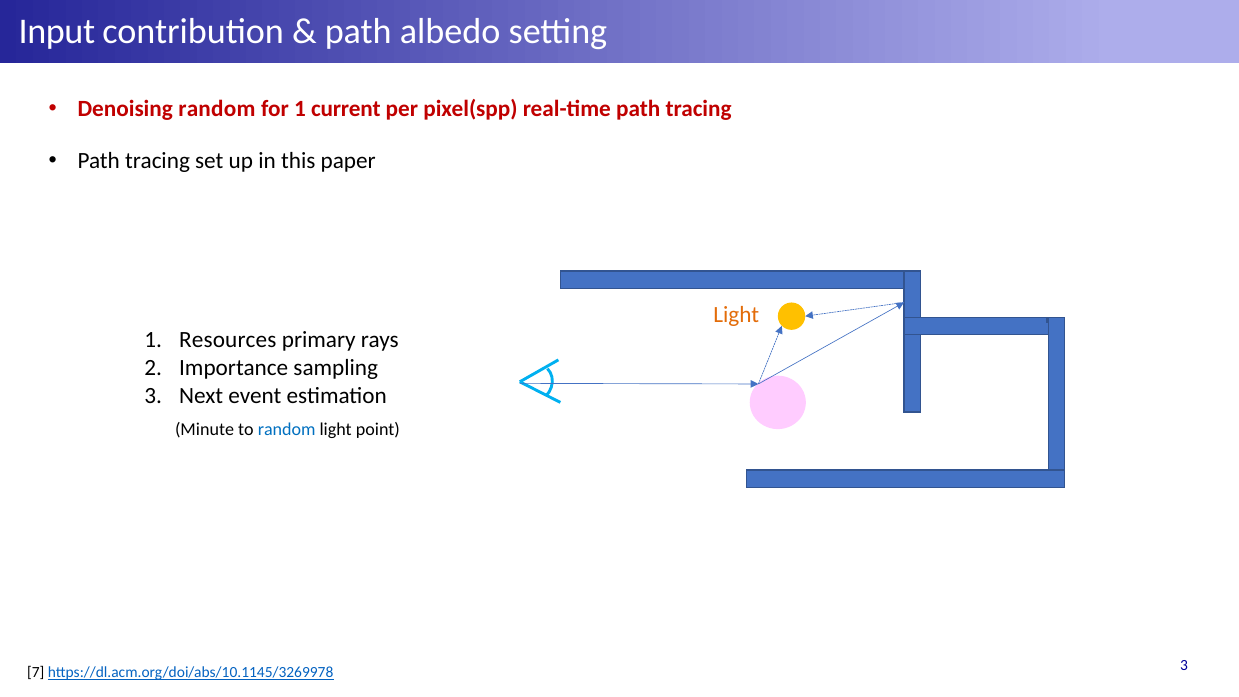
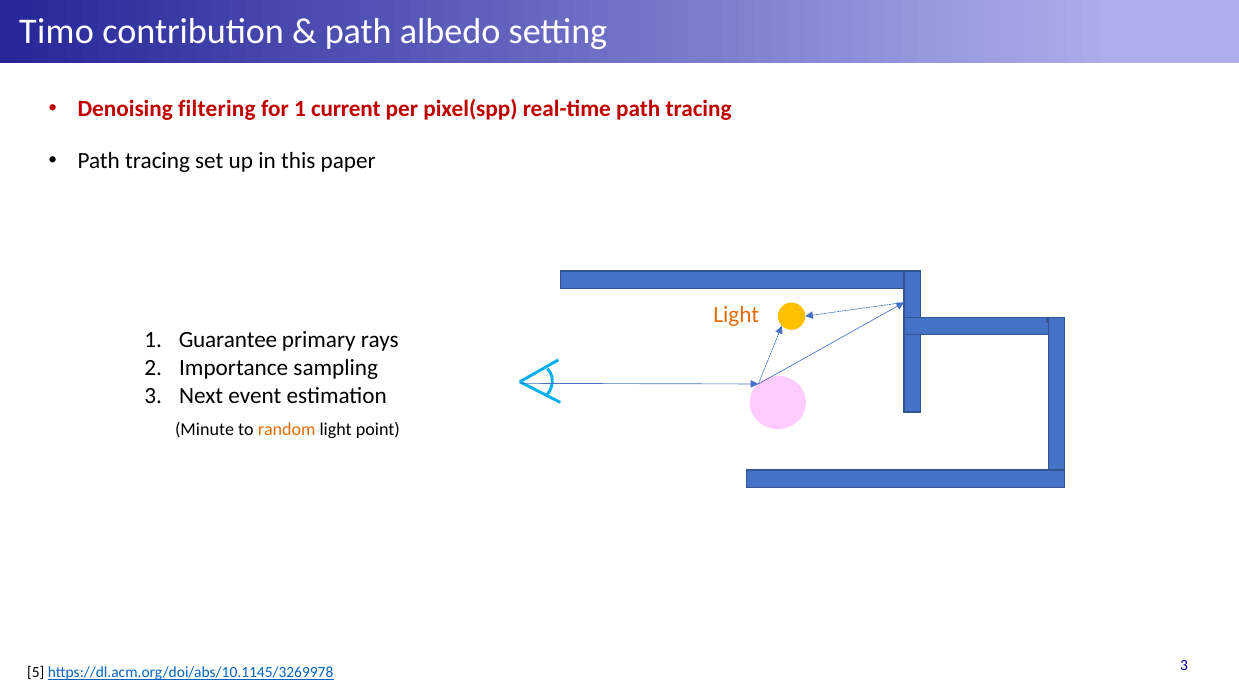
Input: Input -> Timo
Denoising random: random -> filtering
Resources: Resources -> Guarantee
random at (287, 429) colour: blue -> orange
7: 7 -> 5
